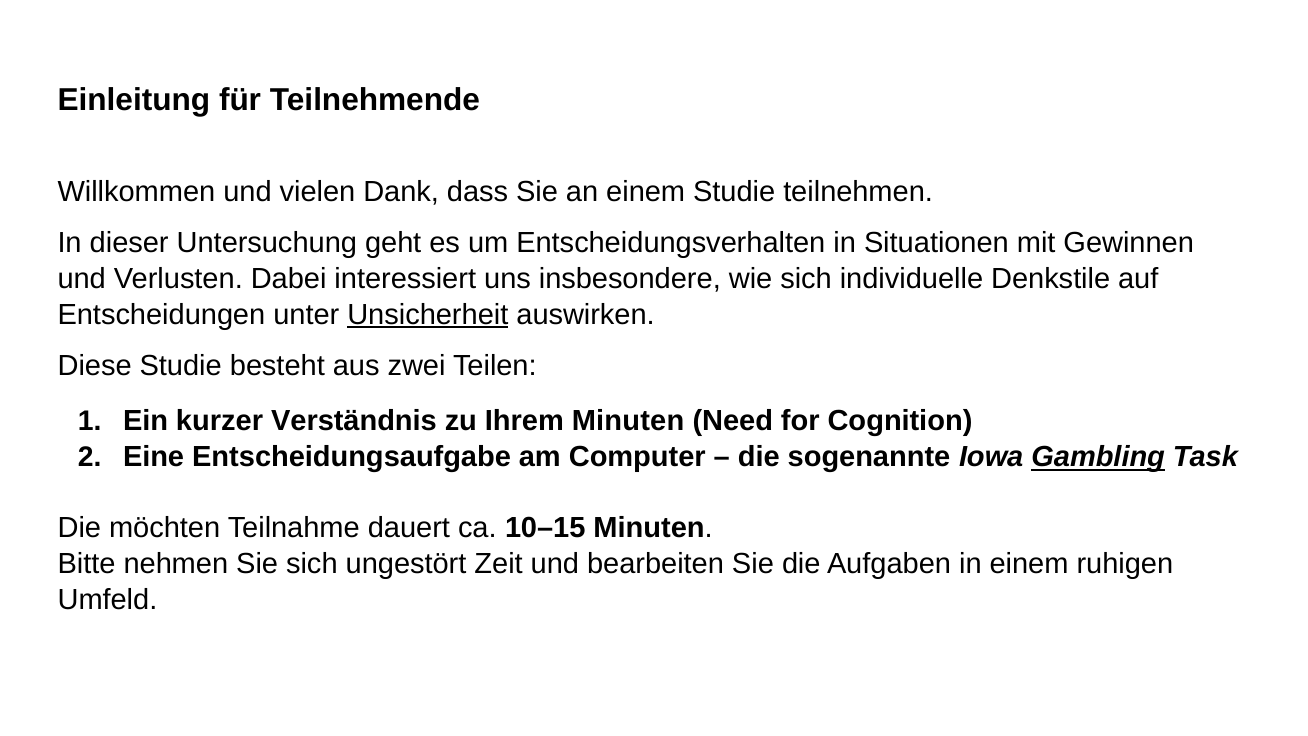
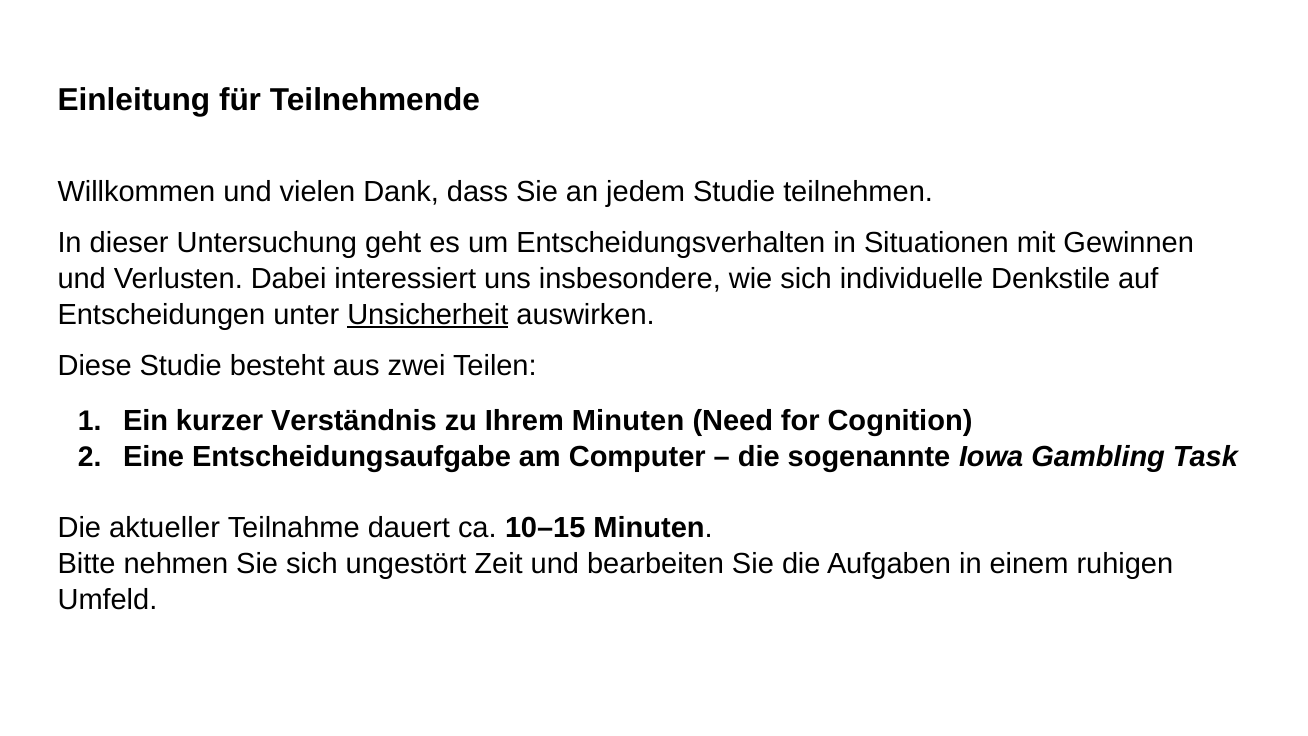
an einem: einem -> jedem
Gambling underline: present -> none
möchten: möchten -> aktueller
